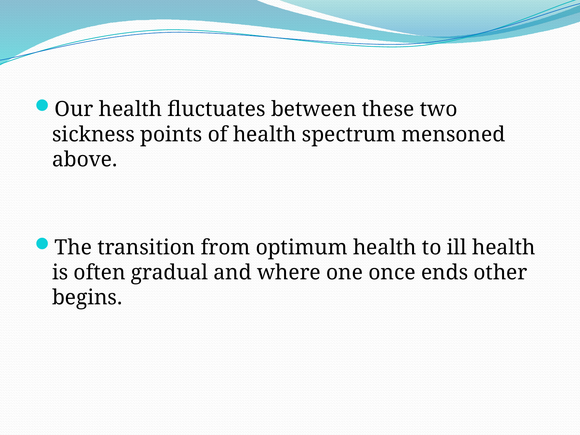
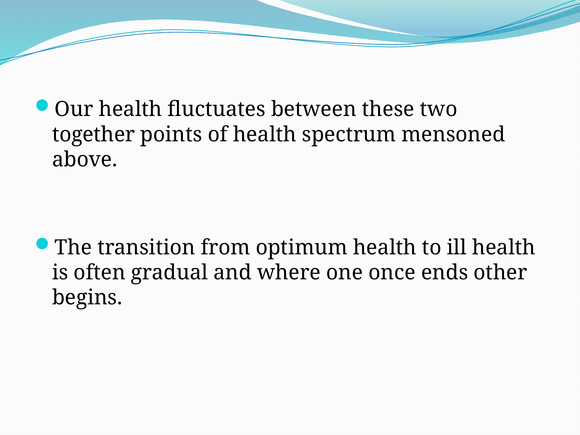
sickness: sickness -> together
